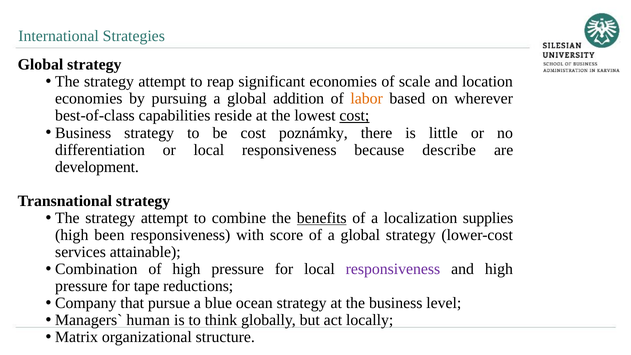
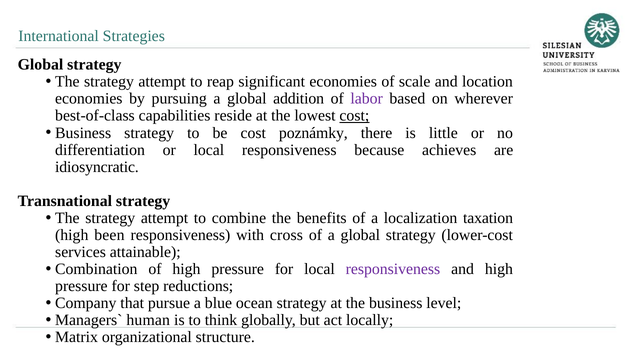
labor colour: orange -> purple
describe: describe -> achieves
development: development -> idiosyncratic
benefits underline: present -> none
supplies: supplies -> taxation
score: score -> cross
tape: tape -> step
